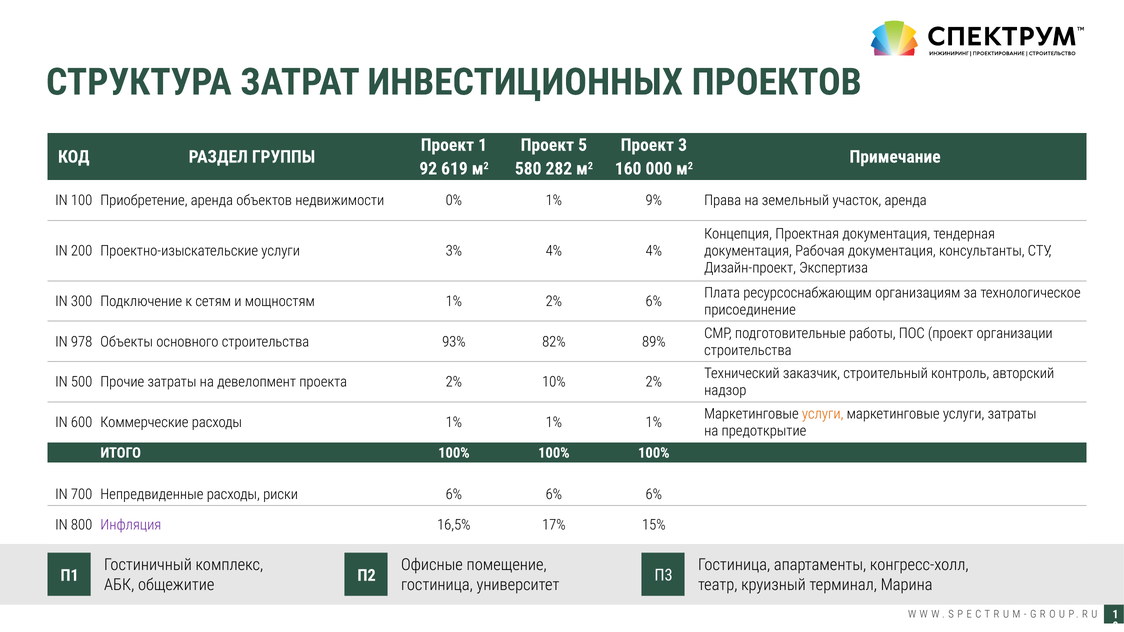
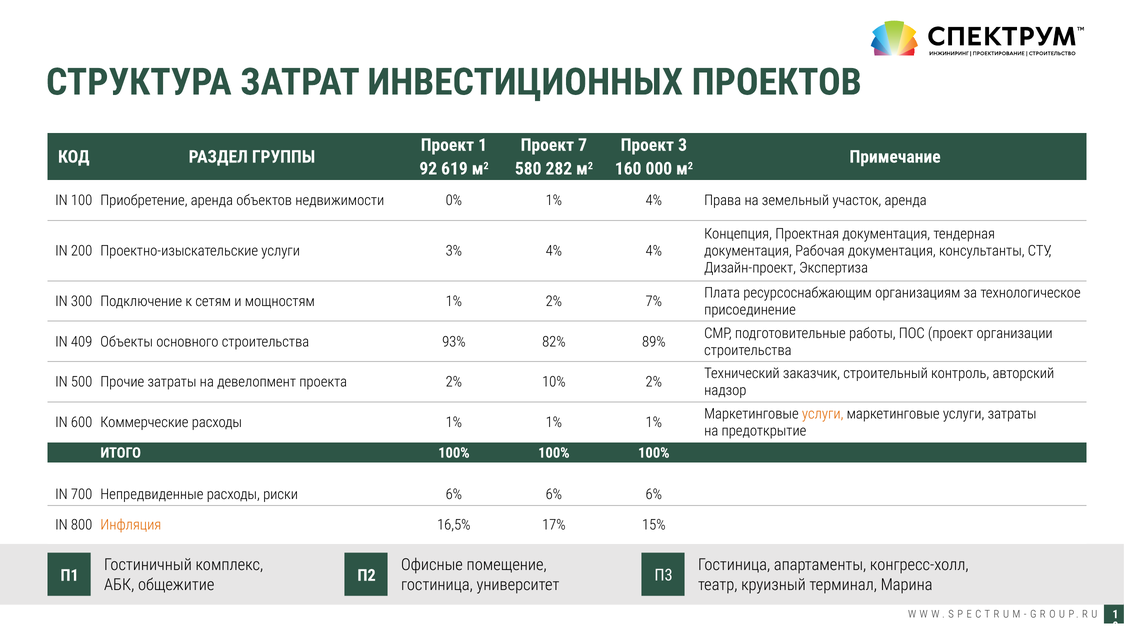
5: 5 -> 7
1% 9%: 9% -> 4%
2% 6%: 6% -> 7%
978: 978 -> 409
Инфляция colour: purple -> orange
